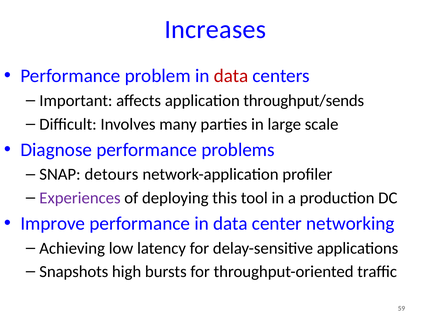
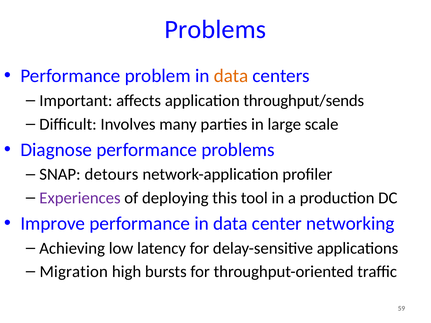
Increases at (215, 29): Increases -> Problems
data at (231, 76) colour: red -> orange
Snapshots: Snapshots -> Migration
